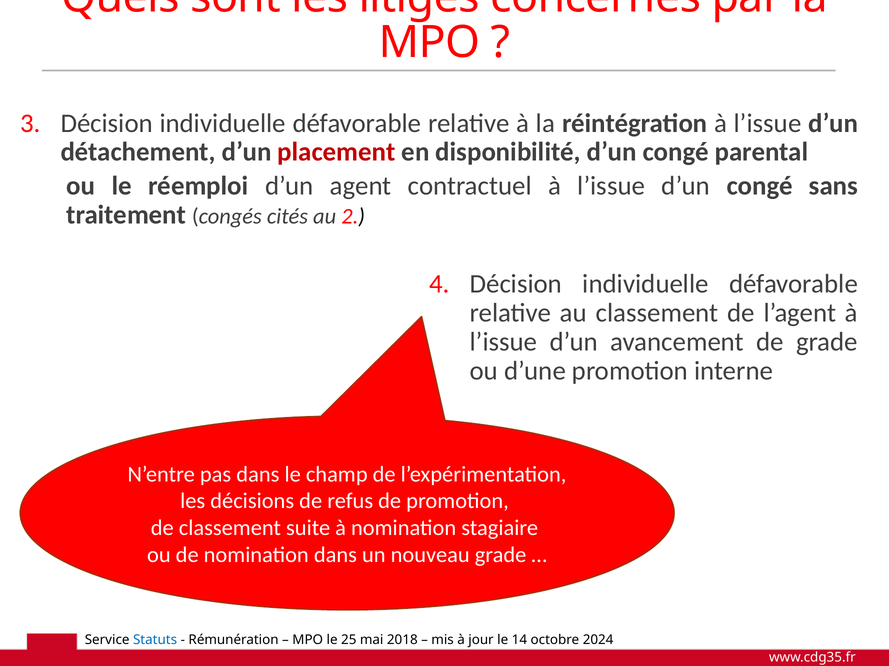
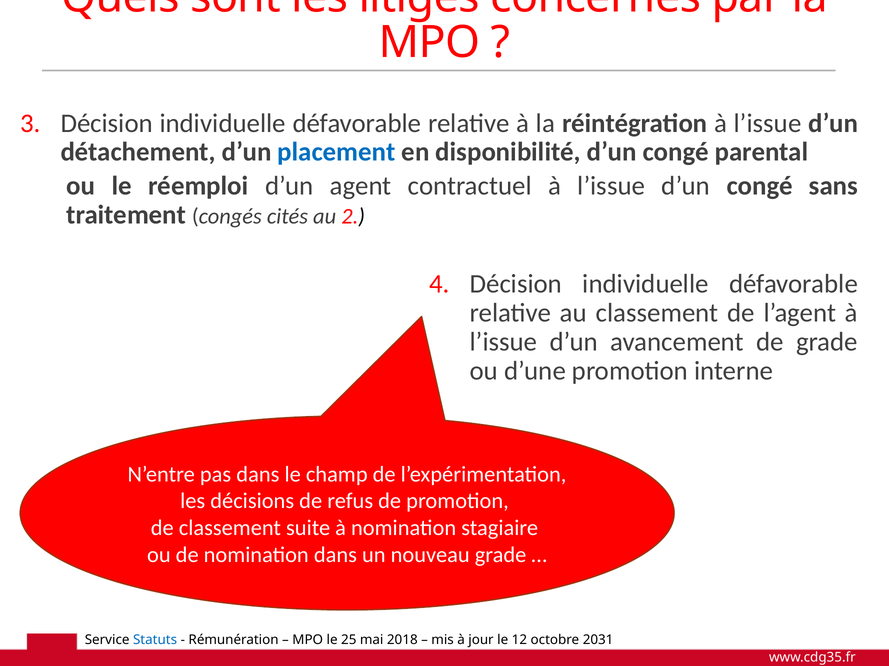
placement colour: red -> blue
14: 14 -> 12
2024: 2024 -> 2031
